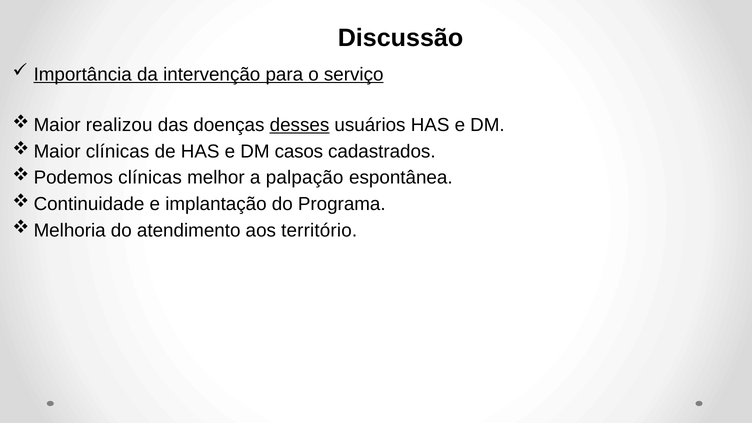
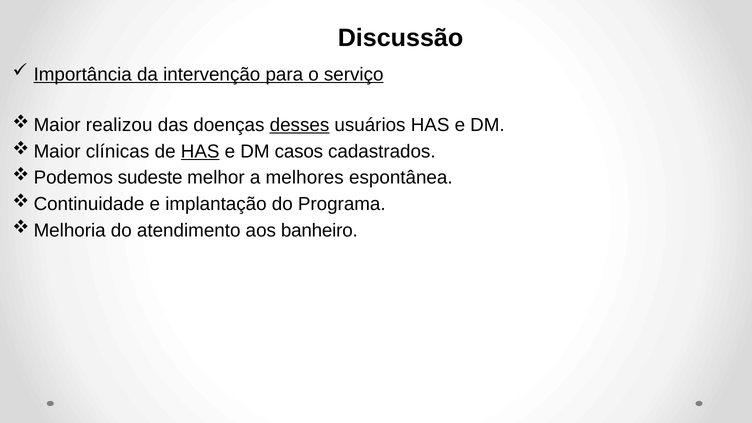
HAS at (200, 151) underline: none -> present
clínicas at (150, 178): clínicas -> sudeste
palpação: palpação -> melhores
território: território -> banheiro
